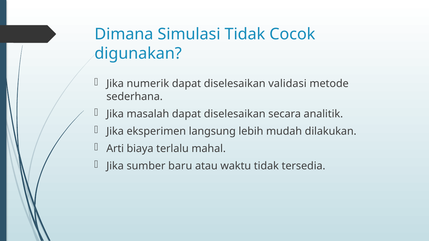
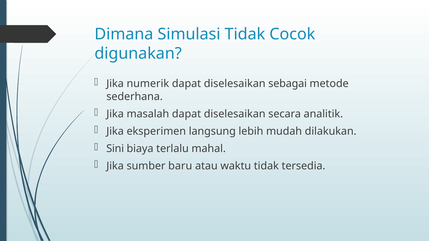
validasi: validasi -> sebagai
Arti: Arti -> Sini
